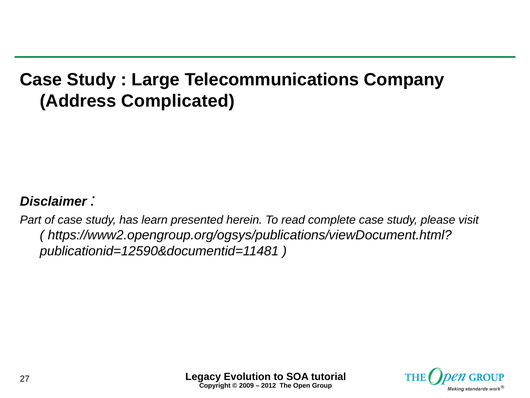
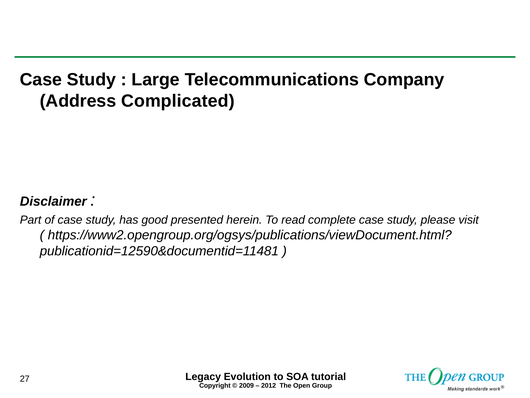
learn: learn -> good
